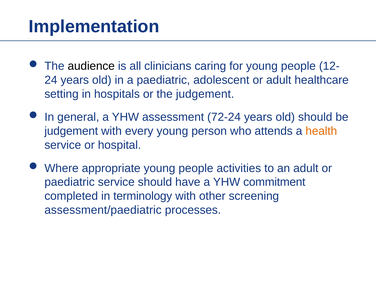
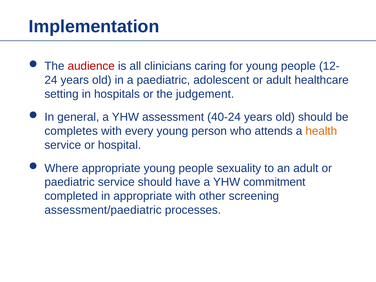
audience colour: black -> red
72-24: 72-24 -> 40-24
judgement at (71, 131): judgement -> completes
activities: activities -> sexuality
in terminology: terminology -> appropriate
